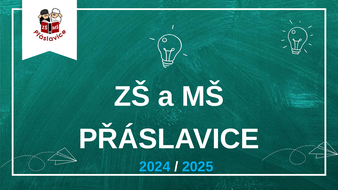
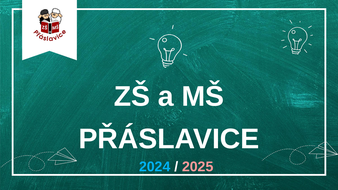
2025 colour: light blue -> pink
